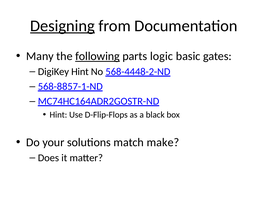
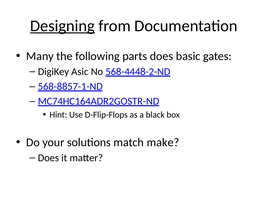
following underline: present -> none
parts logic: logic -> does
DigiKey Hint: Hint -> Asic
